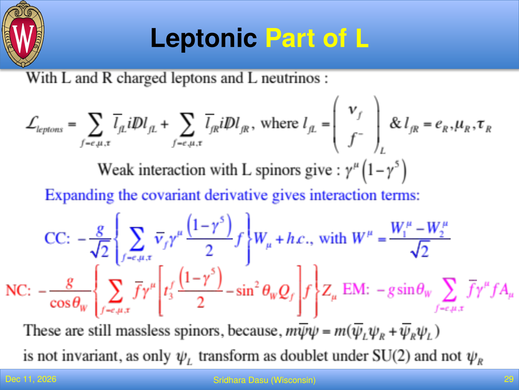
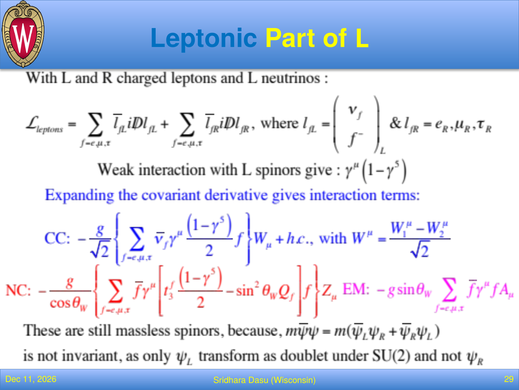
Leptonic colour: black -> blue
